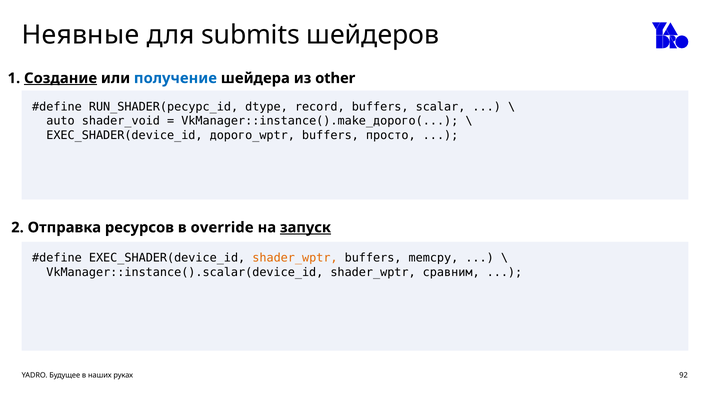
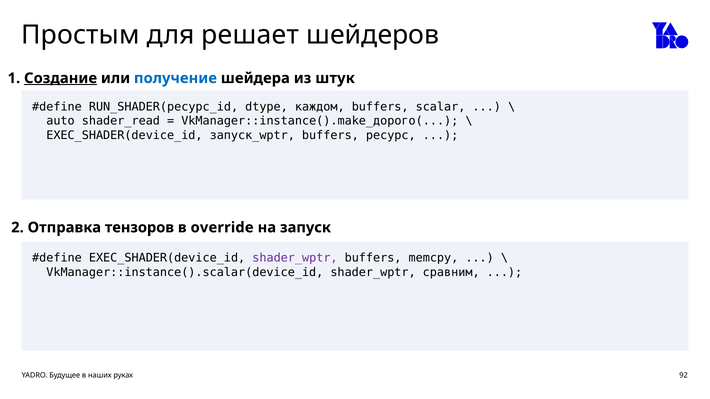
Неявные: Неявные -> Простым
submits: submits -> решает
other: other -> штук
record: record -> каждом
shader_void: shader_void -> shader_read
дорого_wptr: дорого_wptr -> запуск_wptr
просто: просто -> ресурс
ресурсов: ресурсов -> тензоров
запуск underline: present -> none
shader_wptr at (295, 258) colour: orange -> purple
